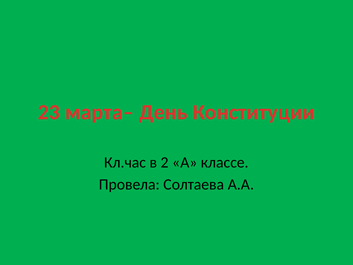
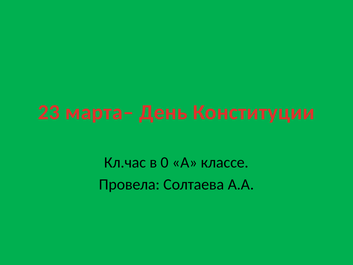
2: 2 -> 0
